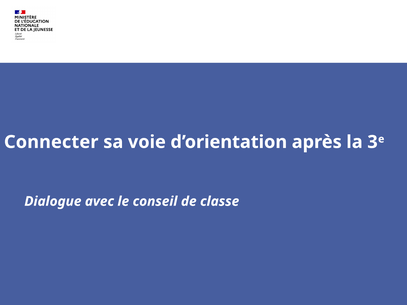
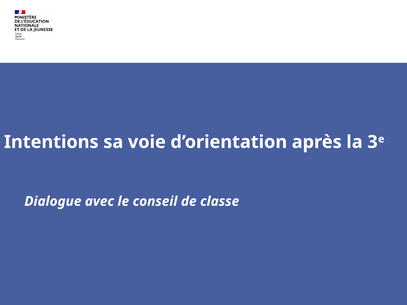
Connecter: Connecter -> Intentions
